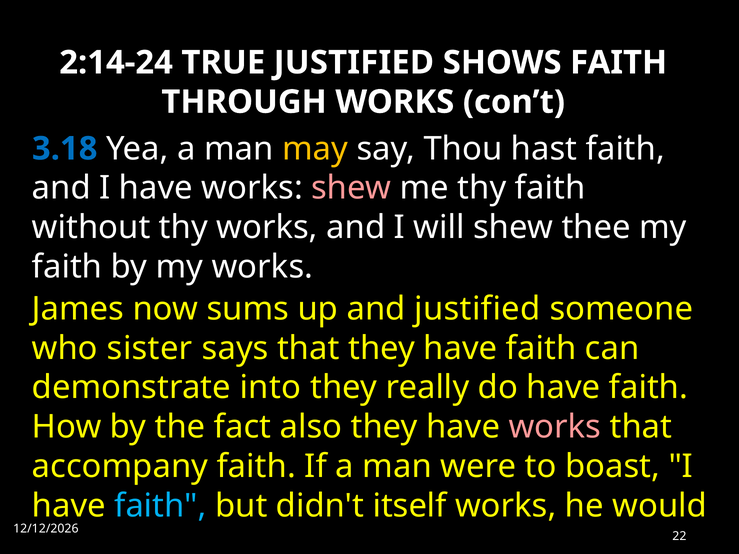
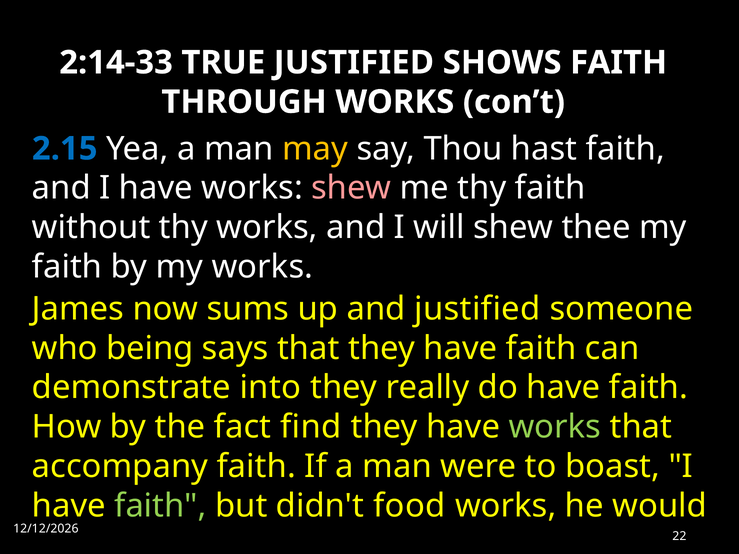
2:14-24: 2:14-24 -> 2:14-33
3.18: 3.18 -> 2.15
sister: sister -> being
also: also -> find
works at (555, 427) colour: pink -> light green
faith at (160, 506) colour: light blue -> light green
itself: itself -> food
